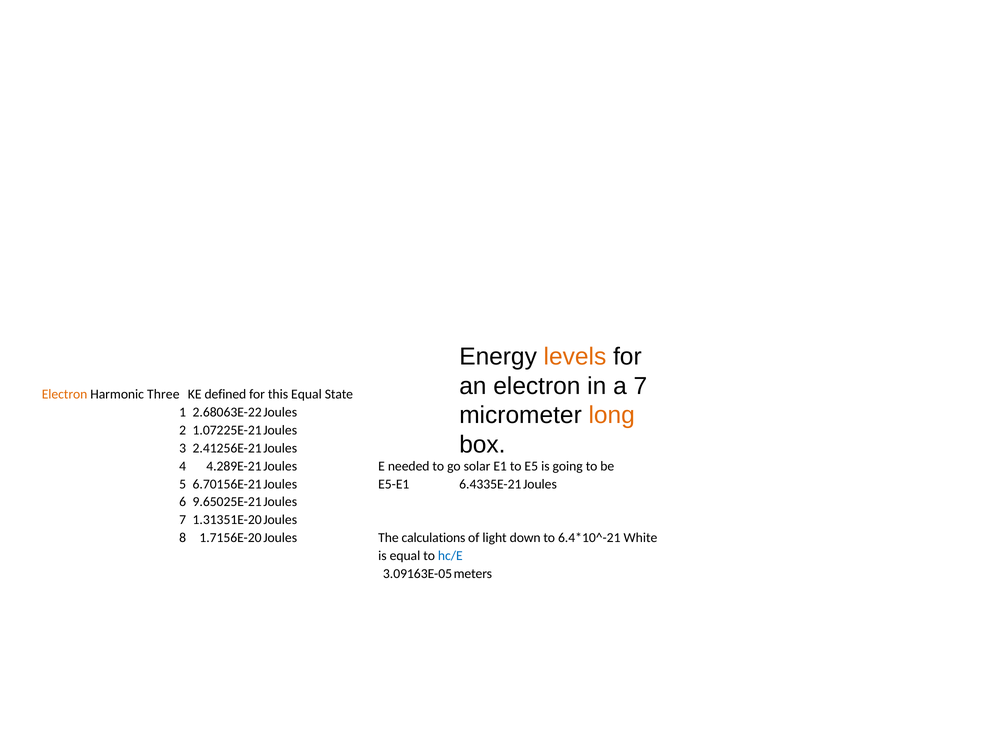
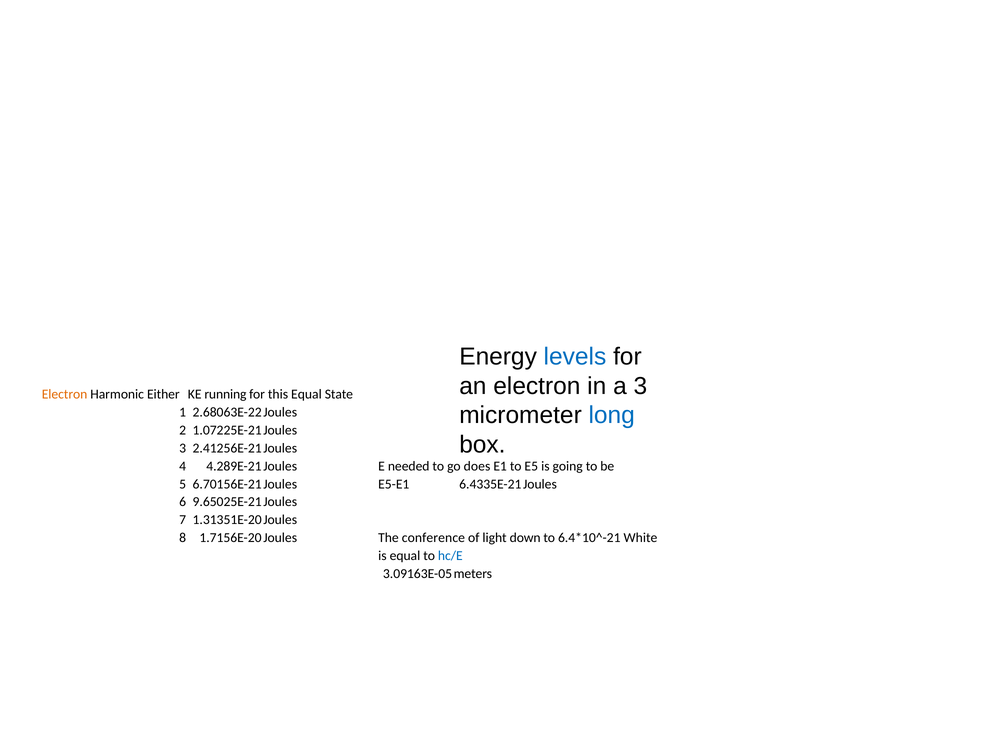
levels colour: orange -> blue
a 7: 7 -> 3
Three: Three -> Either
defined: defined -> running
long colour: orange -> blue
solar: solar -> does
calculations: calculations -> conference
